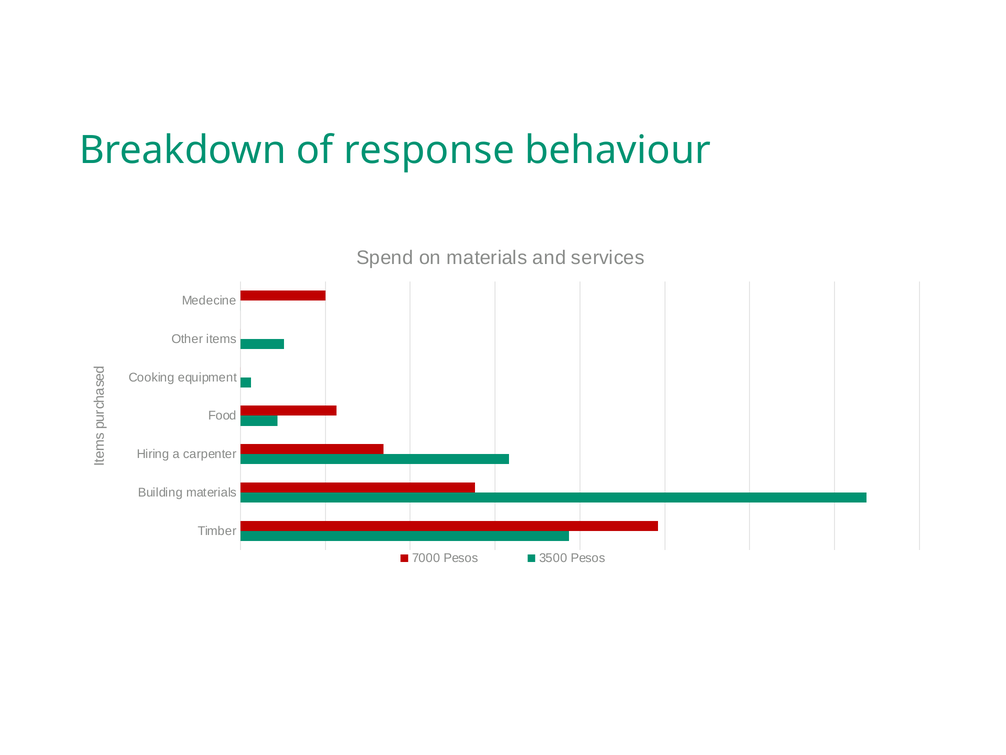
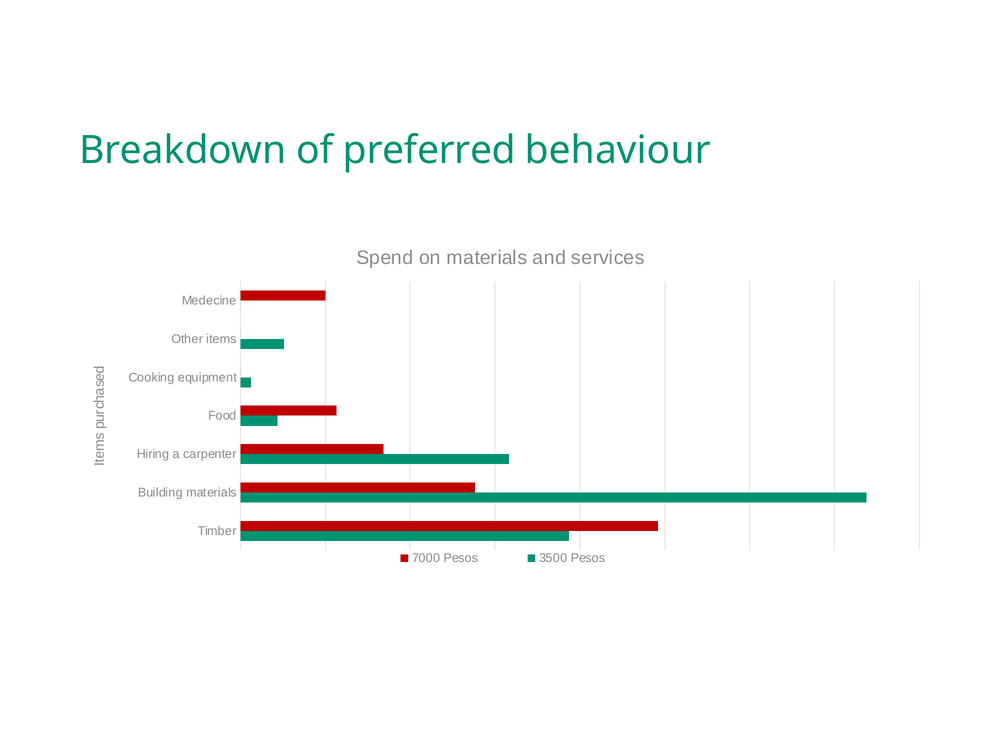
response: response -> preferred
